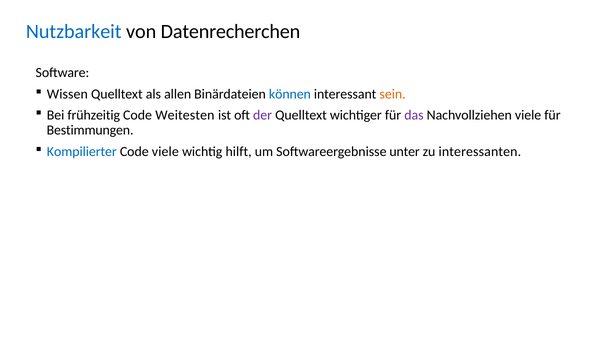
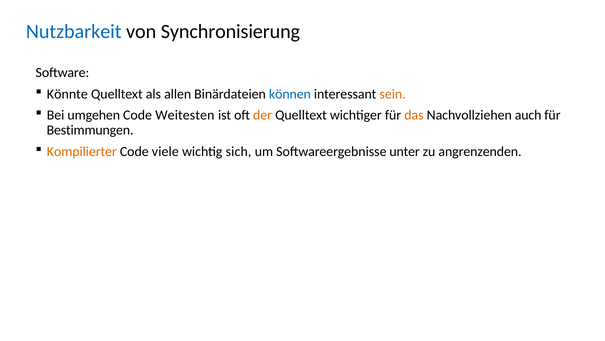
Datenrecherchen: Datenrecherchen -> Synchronisierung
Wissen: Wissen -> Könnte
frühzeitig: frühzeitig -> umgehen
der colour: purple -> orange
das colour: purple -> orange
Nachvollziehen viele: viele -> auch
Kompilierter colour: blue -> orange
hilft: hilft -> sich
interessanten: interessanten -> angrenzenden
